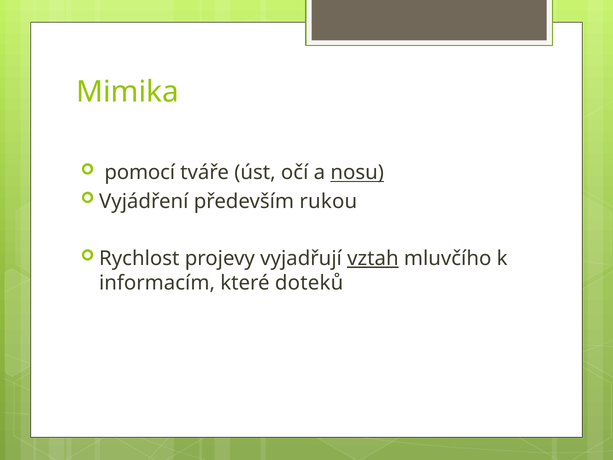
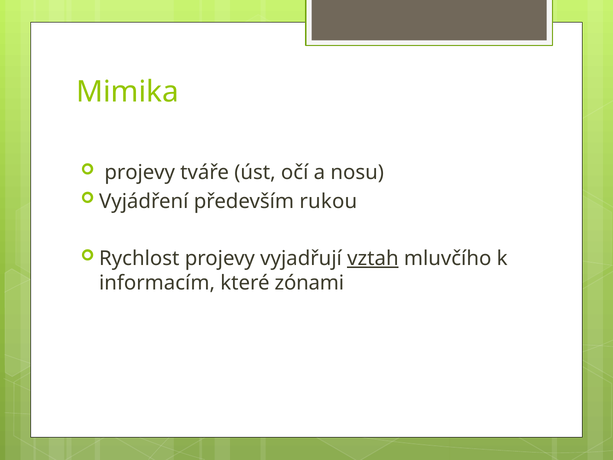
pomocí at (140, 173): pomocí -> projevy
nosu underline: present -> none
doteků: doteků -> zónami
